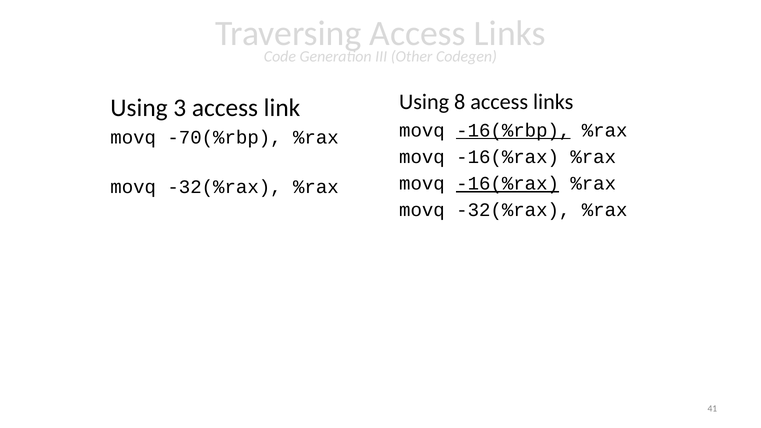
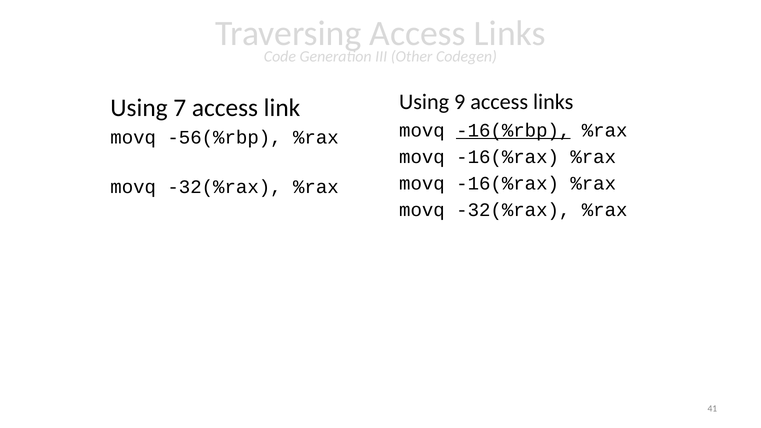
8: 8 -> 9
3: 3 -> 7
-70(%rbp: -70(%rbp -> -56(%rbp
-16(%rax at (508, 184) underline: present -> none
